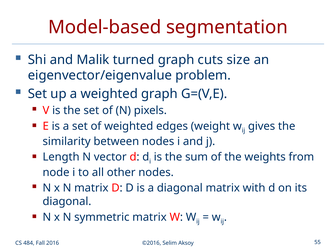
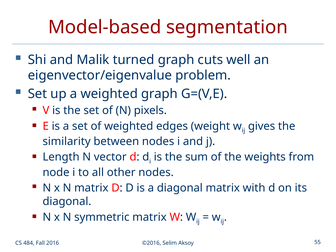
size: size -> well
